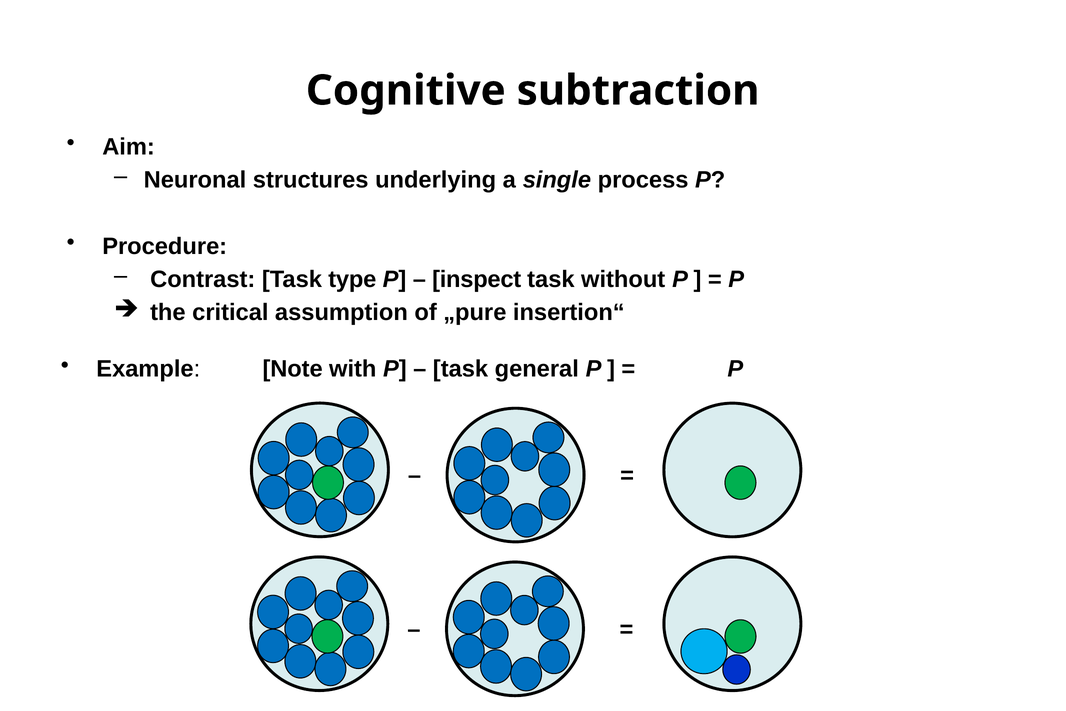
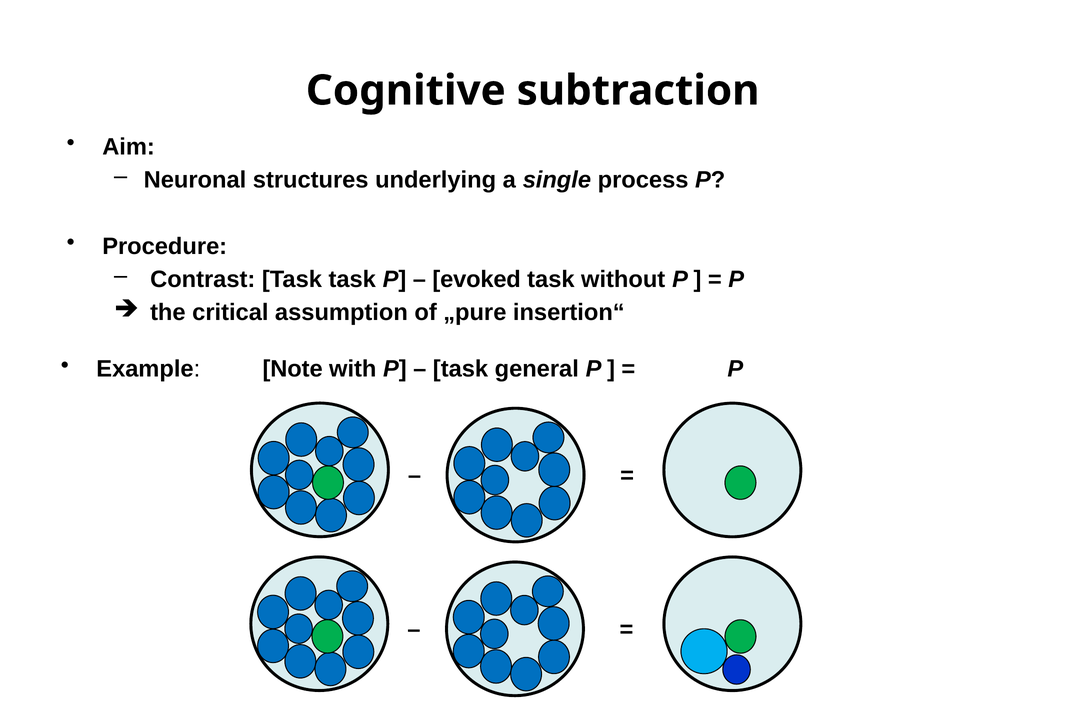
Task type: type -> task
inspect: inspect -> evoked
